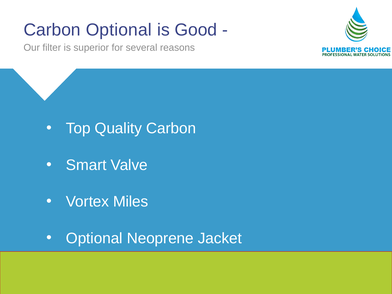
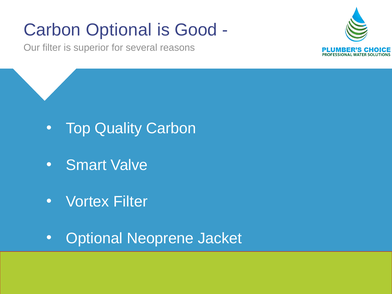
Vortex Miles: Miles -> Filter
